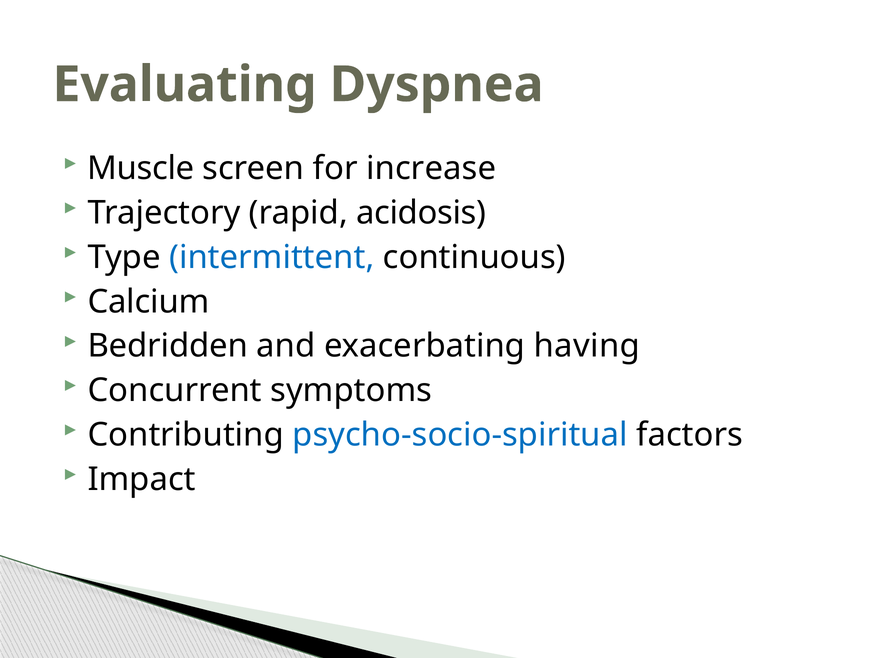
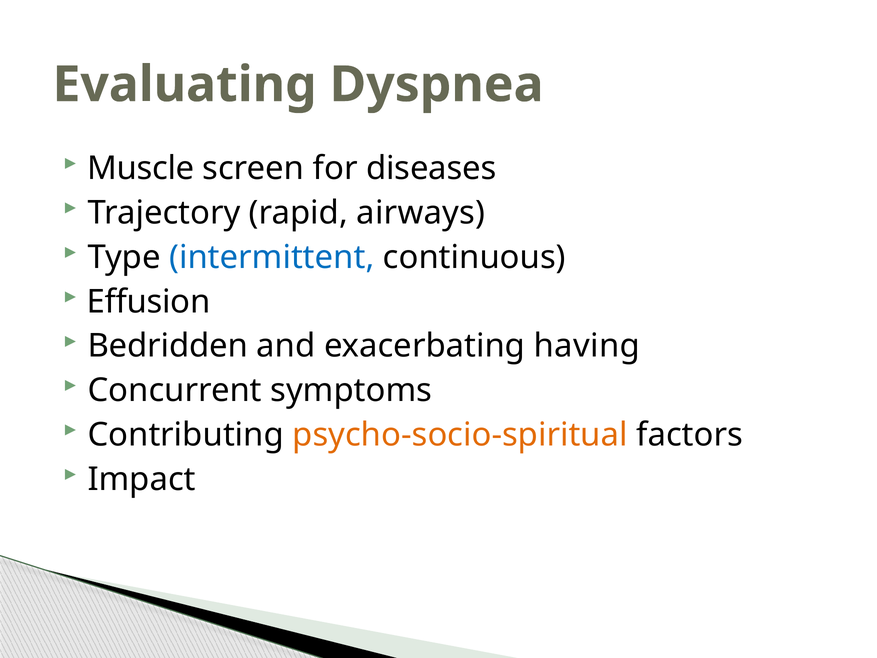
increase: increase -> diseases
acidosis: acidosis -> airways
Calcium: Calcium -> Effusion
psycho-socio-spiritual colour: blue -> orange
